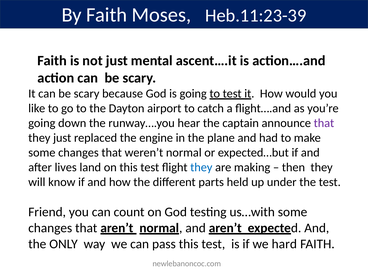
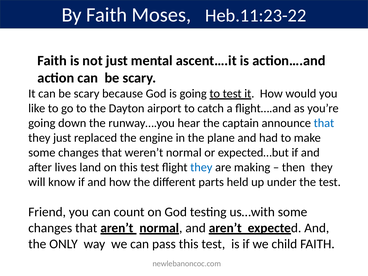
Heb.11:23-39: Heb.11:23-39 -> Heb.11:23-22
that at (324, 123) colour: purple -> blue
hard: hard -> child
